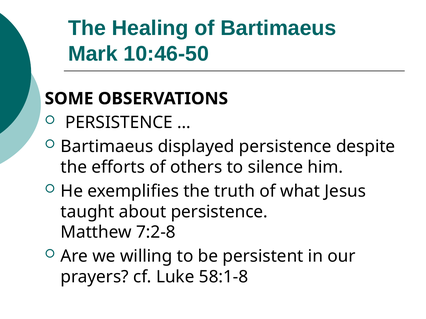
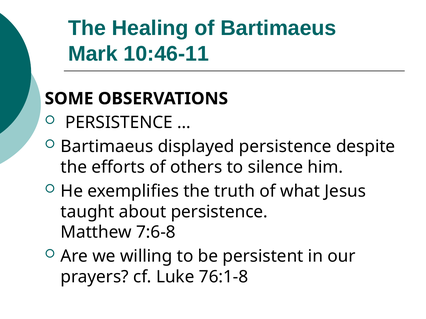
10:46-50: 10:46-50 -> 10:46-11
7:2-8: 7:2-8 -> 7:6-8
58:1-8: 58:1-8 -> 76:1-8
